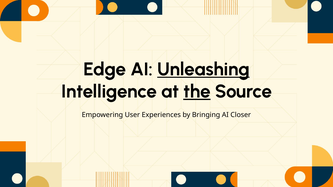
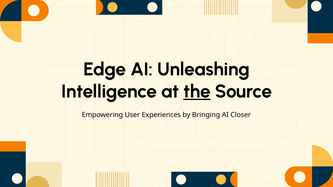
Unleashing underline: present -> none
